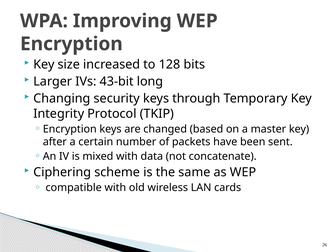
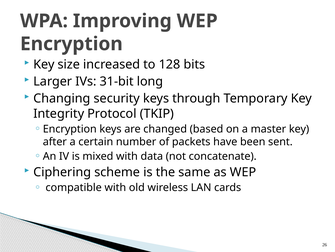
43-bit: 43-bit -> 31-bit
